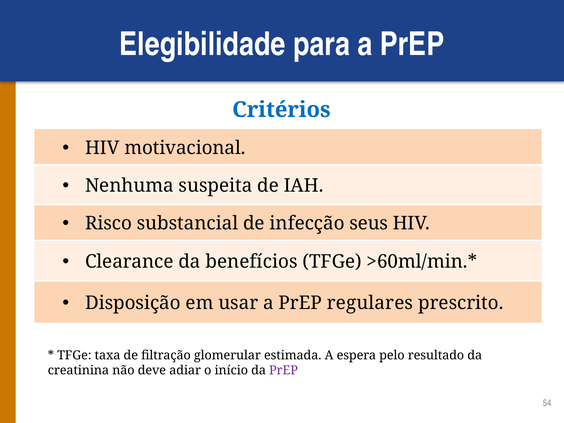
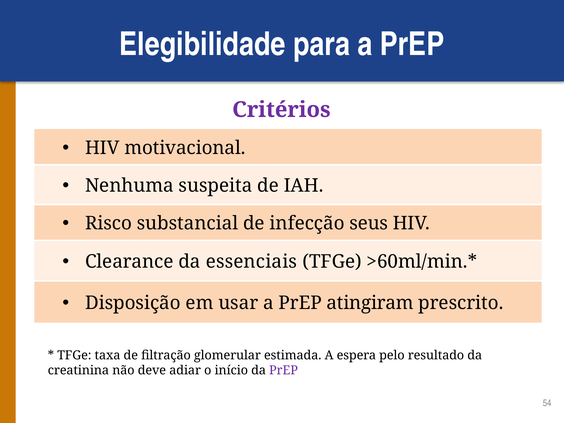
Critérios colour: blue -> purple
benefícios: benefícios -> essenciais
regulares: regulares -> atingiram
